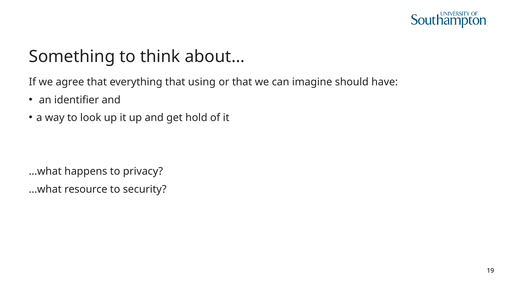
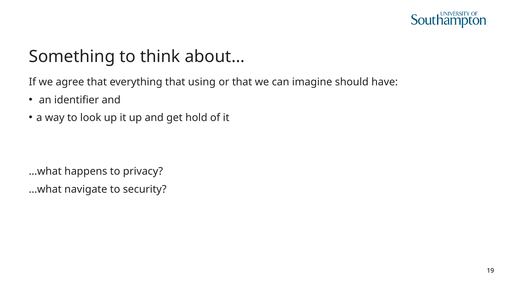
resource: resource -> navigate
